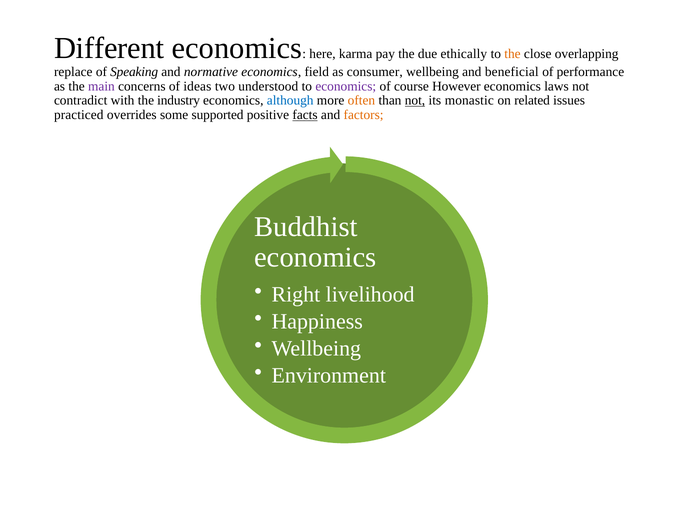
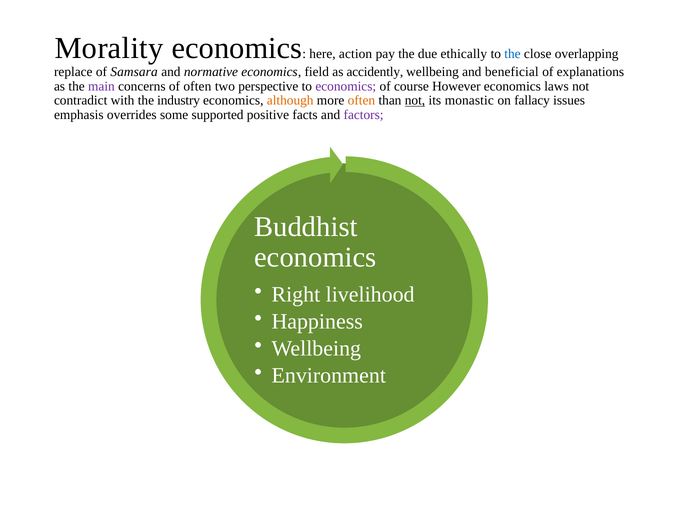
Different: Different -> Morality
karma: karma -> action
the at (512, 54) colour: orange -> blue
Speaking: Speaking -> Samsara
consumer: consumer -> accidently
performance: performance -> explanations
of ideas: ideas -> often
understood: understood -> perspective
although colour: blue -> orange
related: related -> fallacy
practiced: practiced -> emphasis
facts underline: present -> none
factors colour: orange -> purple
